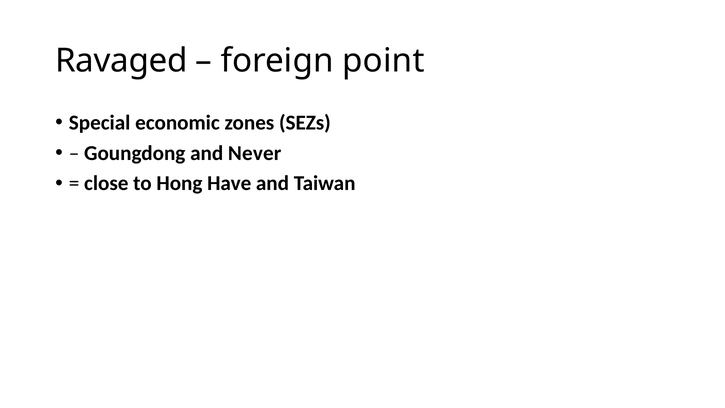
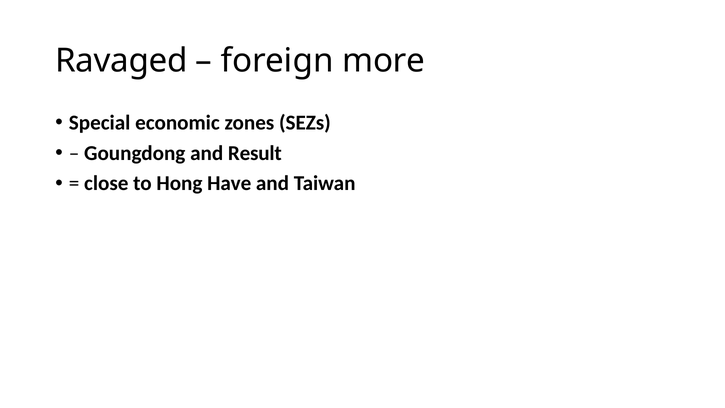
point: point -> more
Never: Never -> Result
